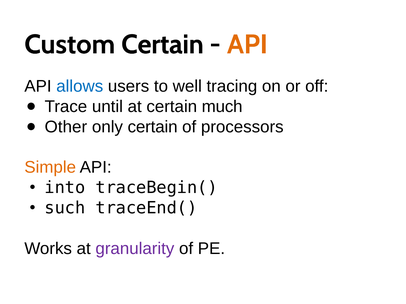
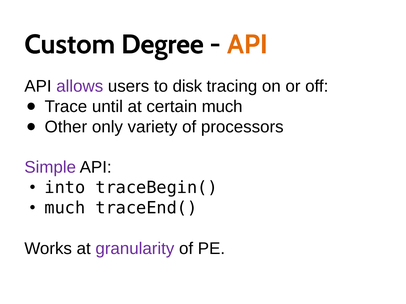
Custom Certain: Certain -> Degree
allows colour: blue -> purple
well: well -> disk
only certain: certain -> variety
Simple colour: orange -> purple
such at (65, 208): such -> much
